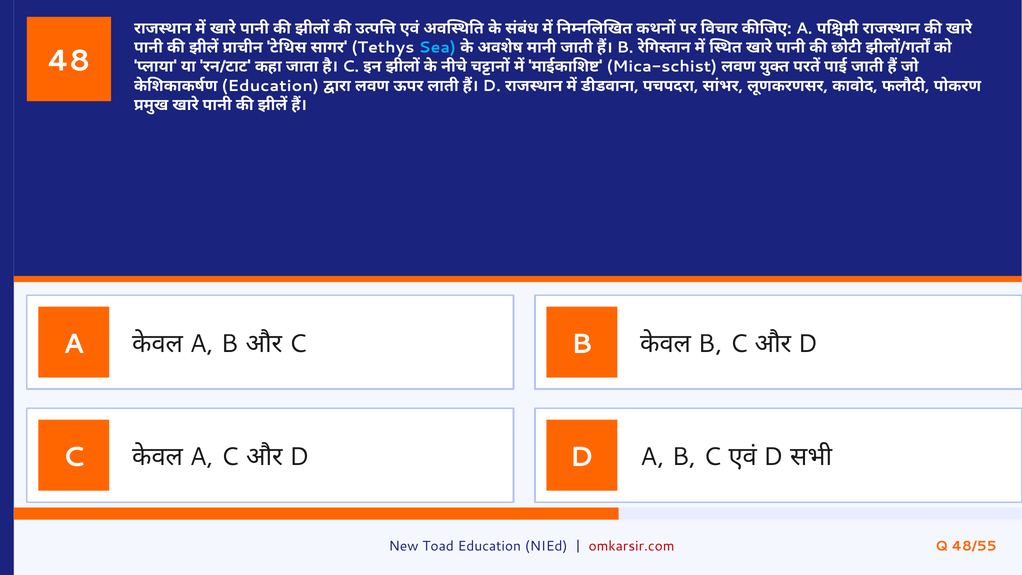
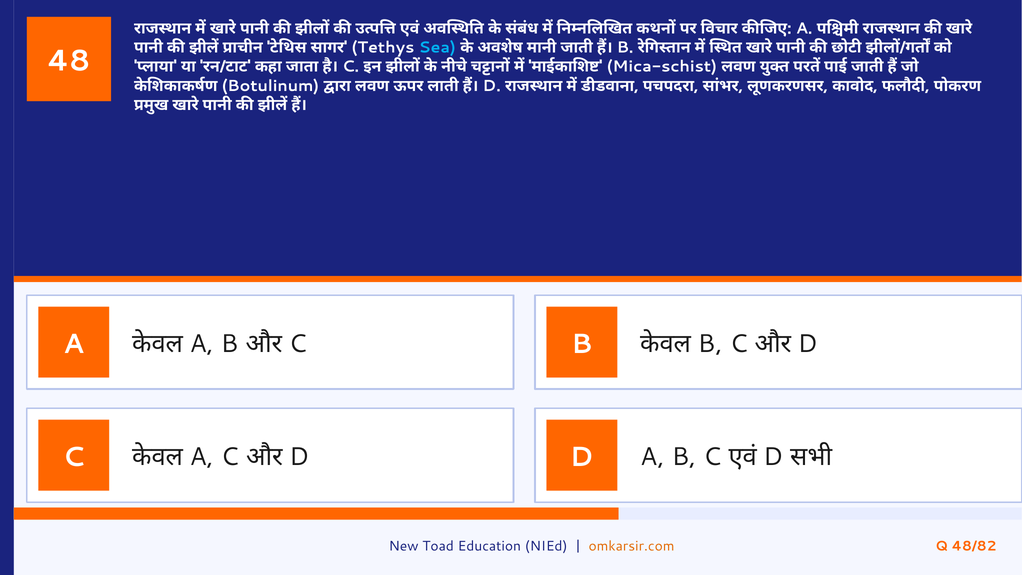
Education at (270, 86): Education -> Botulinum
omkarsir.com colour: red -> orange
48/55: 48/55 -> 48/82
